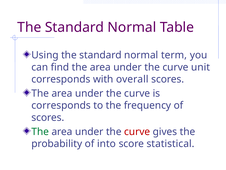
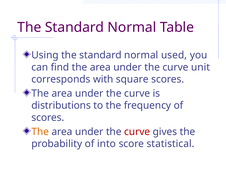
term: term -> used
overall: overall -> square
corresponds at (61, 105): corresponds -> distributions
The at (40, 131) colour: green -> orange
